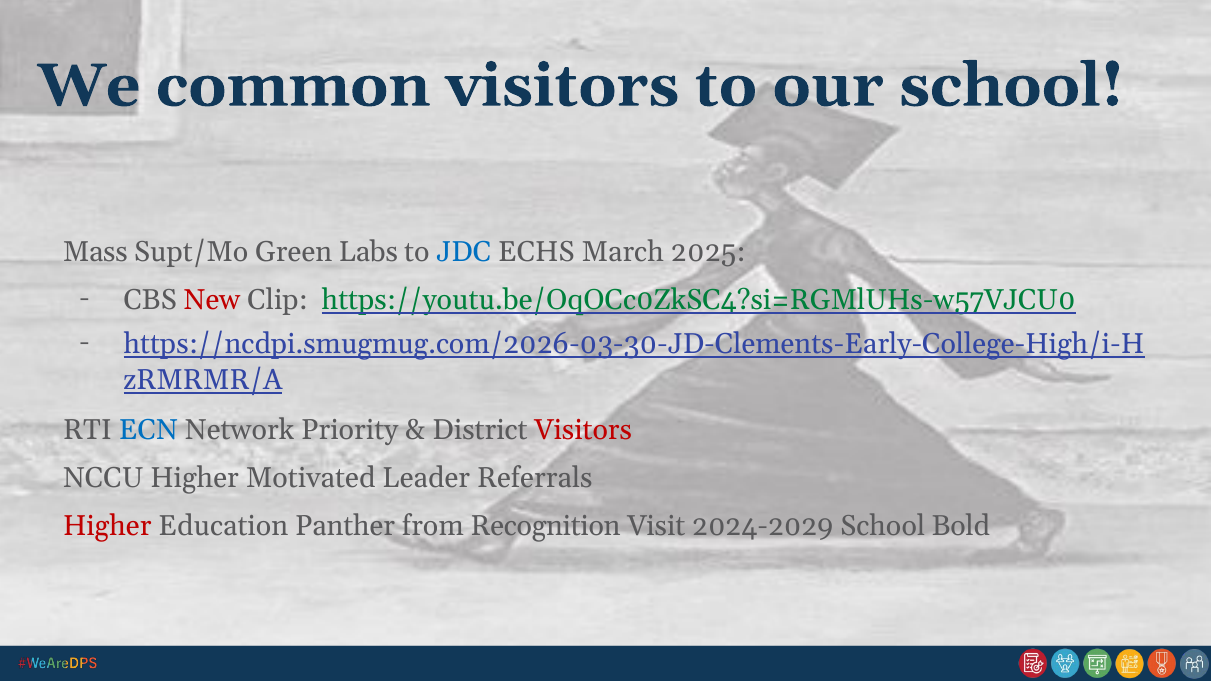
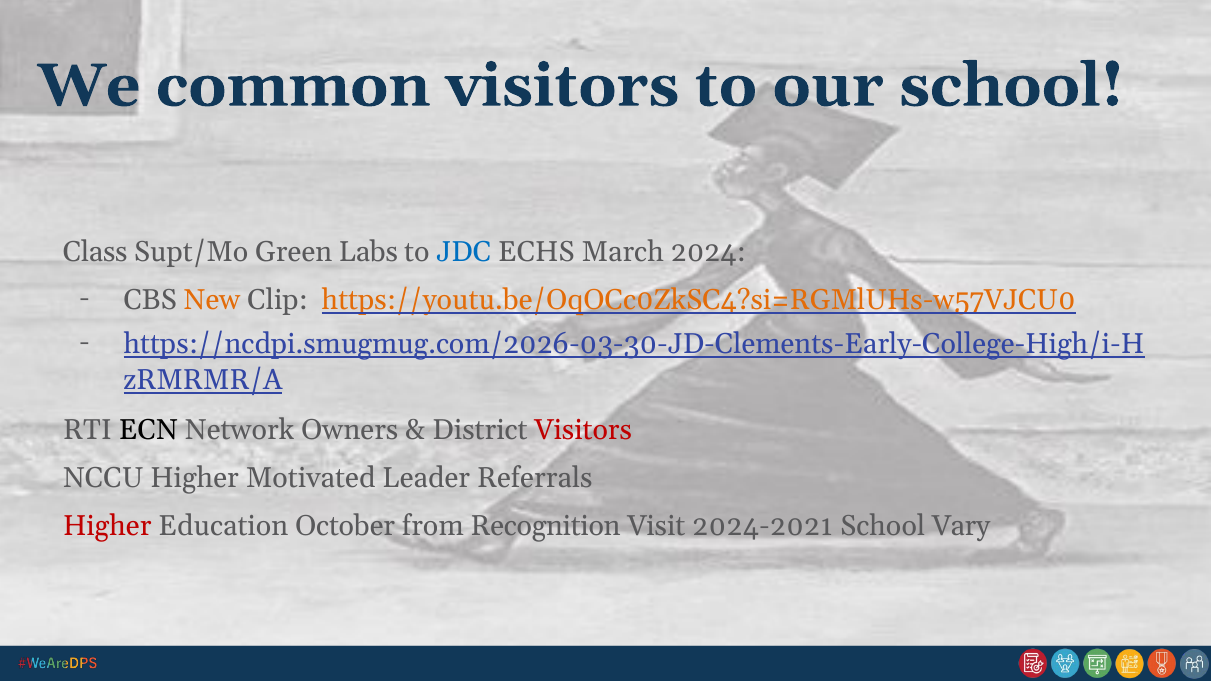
Mass: Mass -> Class
2025: 2025 -> 2024
New colour: red -> orange
https://youtu.be/OqOCc0ZkSC4?si=RGMlUHs-w57VJCU0 colour: green -> orange
ECN colour: blue -> black
Priority: Priority -> Owners
Panther: Panther -> October
2024-2029: 2024-2029 -> 2024-2021
Bold: Bold -> Vary
